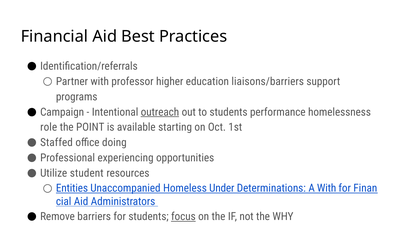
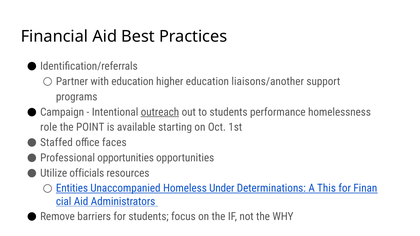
with professor: professor -> education
liaisons/barriers: liaisons/barriers -> liaisons/another
doing: doing -> faces
Professional experiencing: experiencing -> opportunities
student: student -> officials
A With: With -> This
focus underline: present -> none
